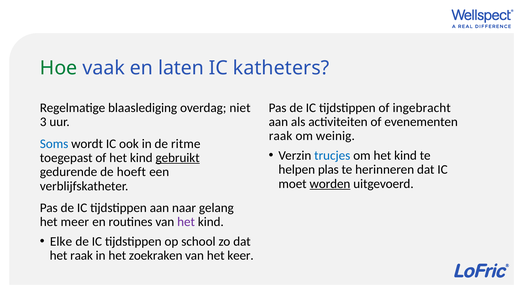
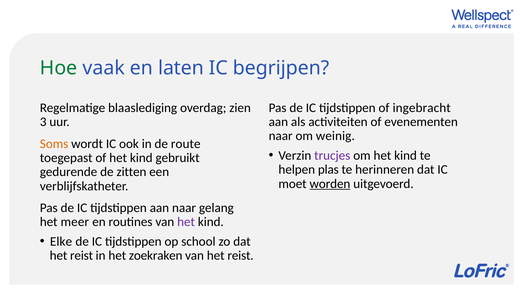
katheters: katheters -> begrijpen
niet: niet -> zien
raak at (281, 136): raak -> naar
Soms colour: blue -> orange
ritme: ritme -> route
trucjes colour: blue -> purple
gebruikt underline: present -> none
hoeft: hoeft -> zitten
raak at (82, 256): raak -> reist
van het keer: keer -> reist
